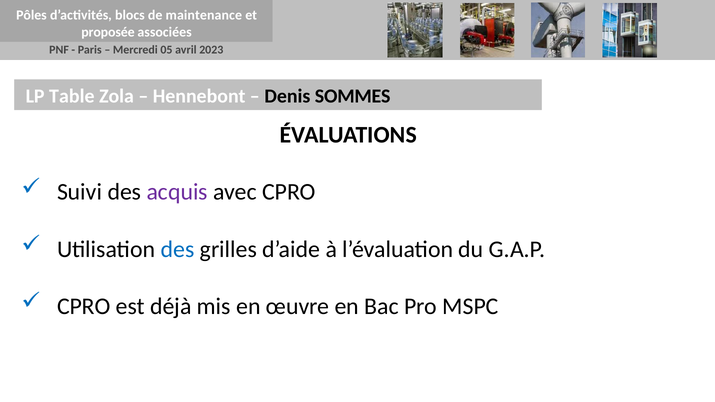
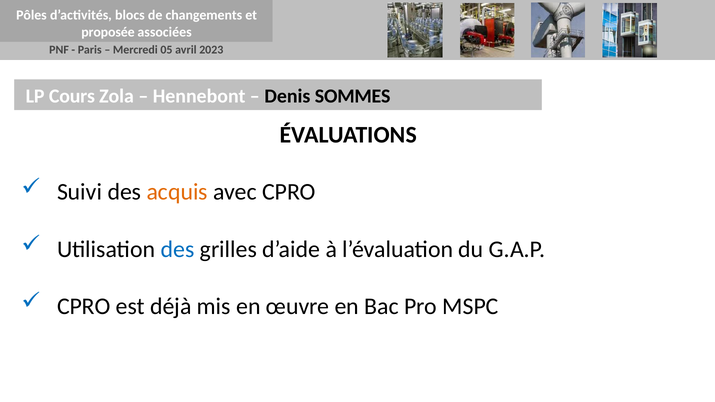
maintenance: maintenance -> changements
Table: Table -> Cours
acquis colour: purple -> orange
